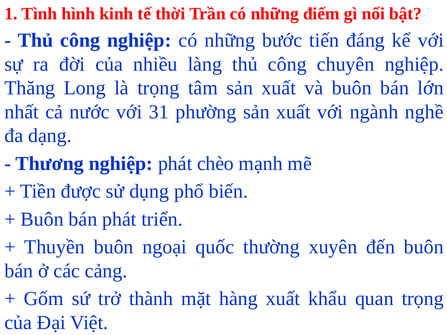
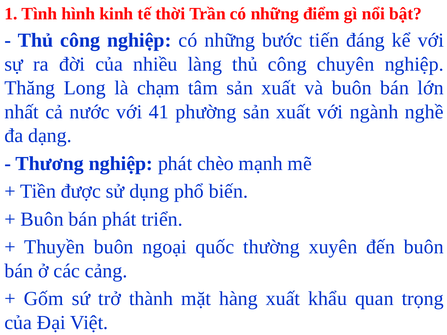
là trọng: trọng -> chạm
31: 31 -> 41
